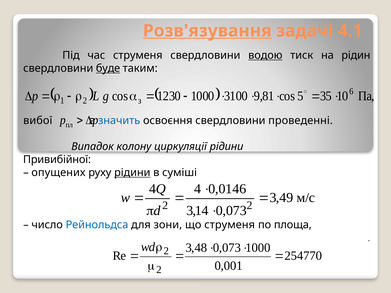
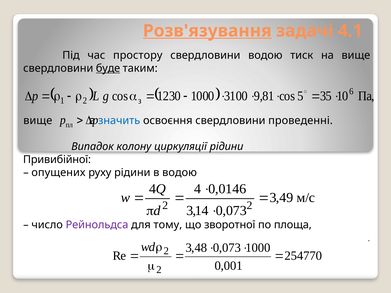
час струменя: струменя -> простору
водою at (265, 55) underline: present -> none
на рідин: рідин -> вище
вибої at (38, 121): вибої -> вище
рідини at (132, 173) underline: present -> none
в суміші: суміші -> водою
Рейнольдса colour: blue -> purple
зони: зони -> тому
що струменя: струменя -> зворотної
